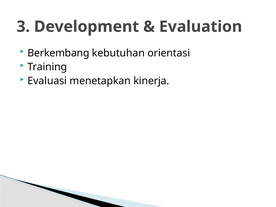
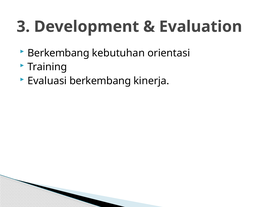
Evaluasi menetapkan: menetapkan -> berkembang
